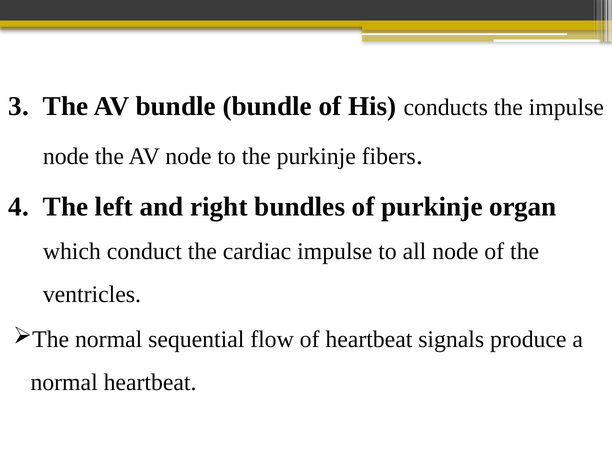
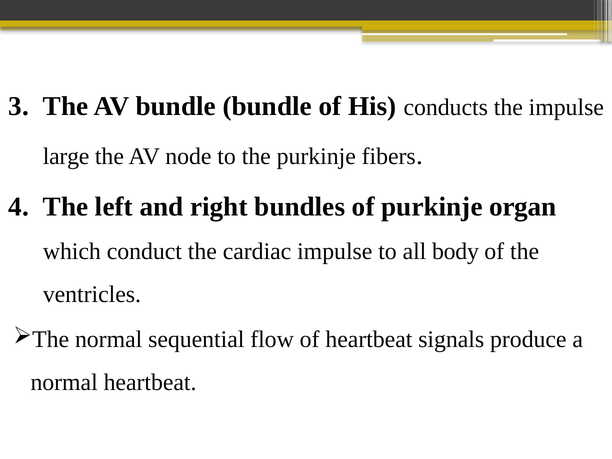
node at (66, 157): node -> large
all node: node -> body
